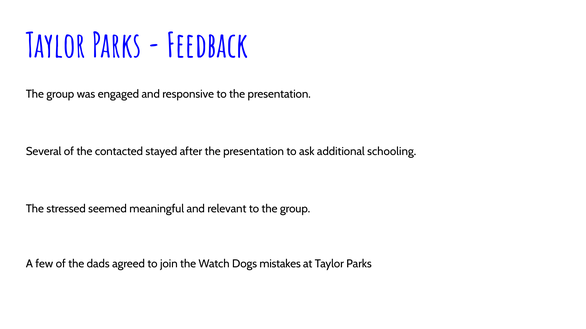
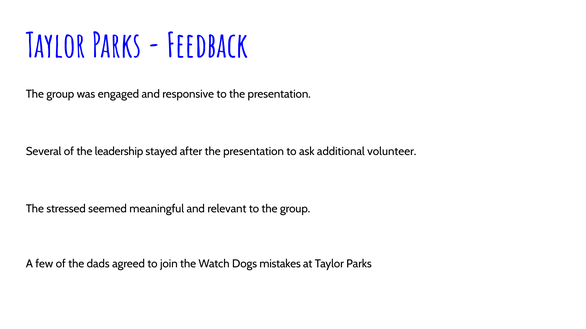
contacted: contacted -> leadership
schooling: schooling -> volunteer
